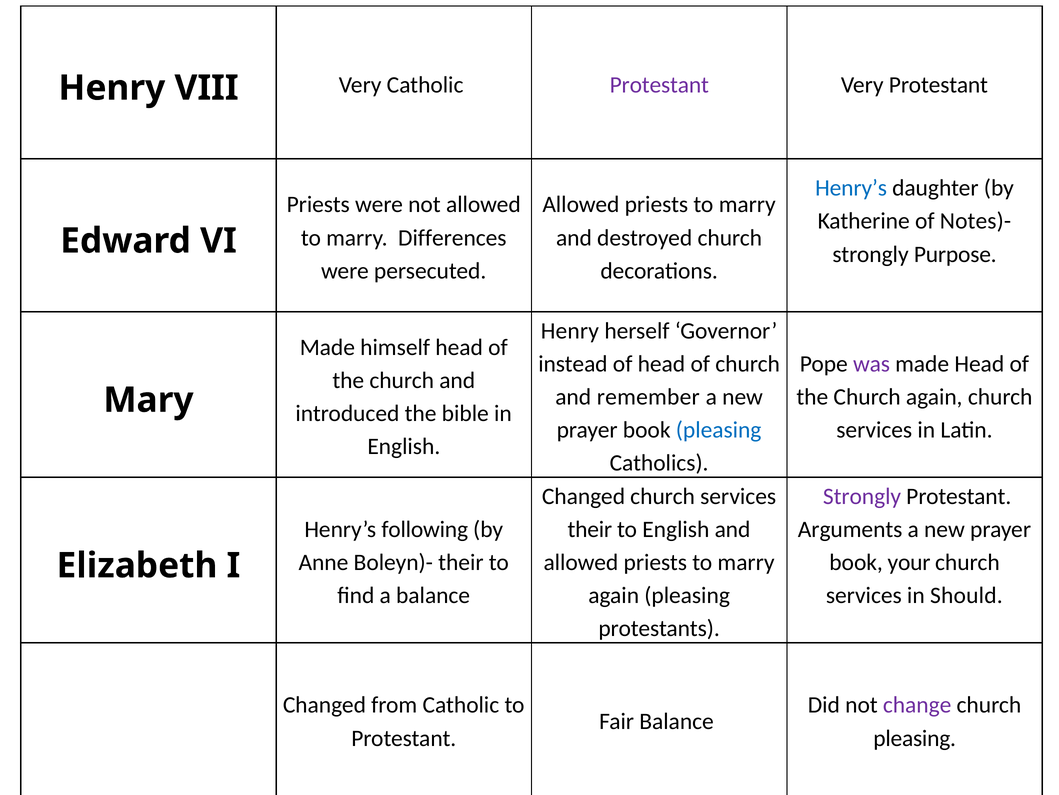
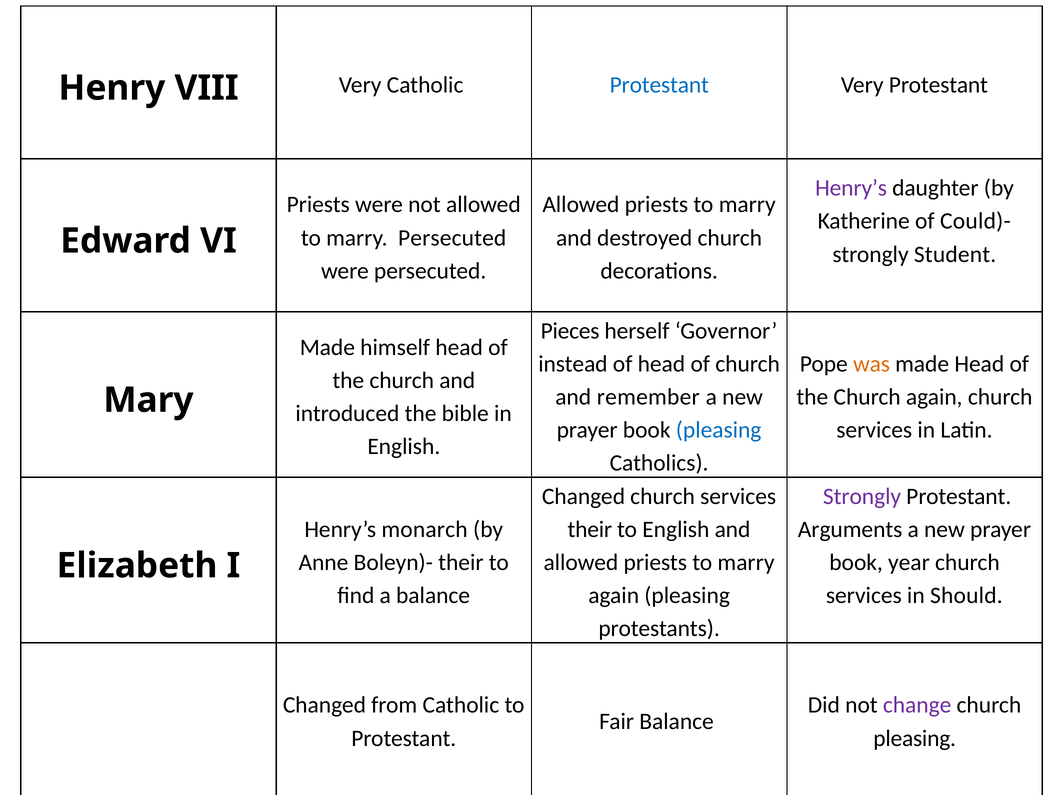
Protestant at (659, 85) colour: purple -> blue
Henry’s at (851, 188) colour: blue -> purple
Notes)-: Notes)- -> Could)-
marry Differences: Differences -> Persecuted
Purpose: Purpose -> Student
Henry at (570, 330): Henry -> Pieces
was colour: purple -> orange
following: following -> monarch
your: your -> year
